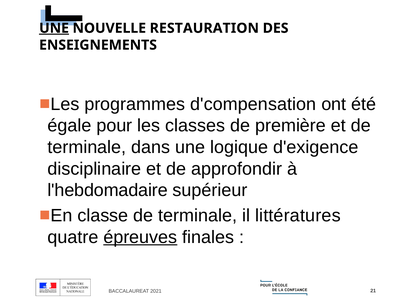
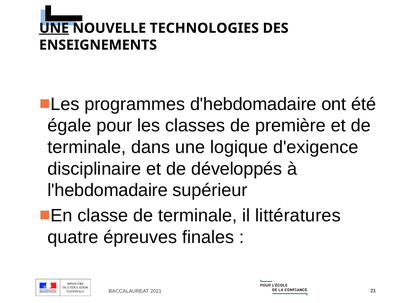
RESTAURATION: RESTAURATION -> TECHNOLOGIES
d'compensation: d'compensation -> d'hebdomadaire
approfondir: approfondir -> développés
épreuves underline: present -> none
